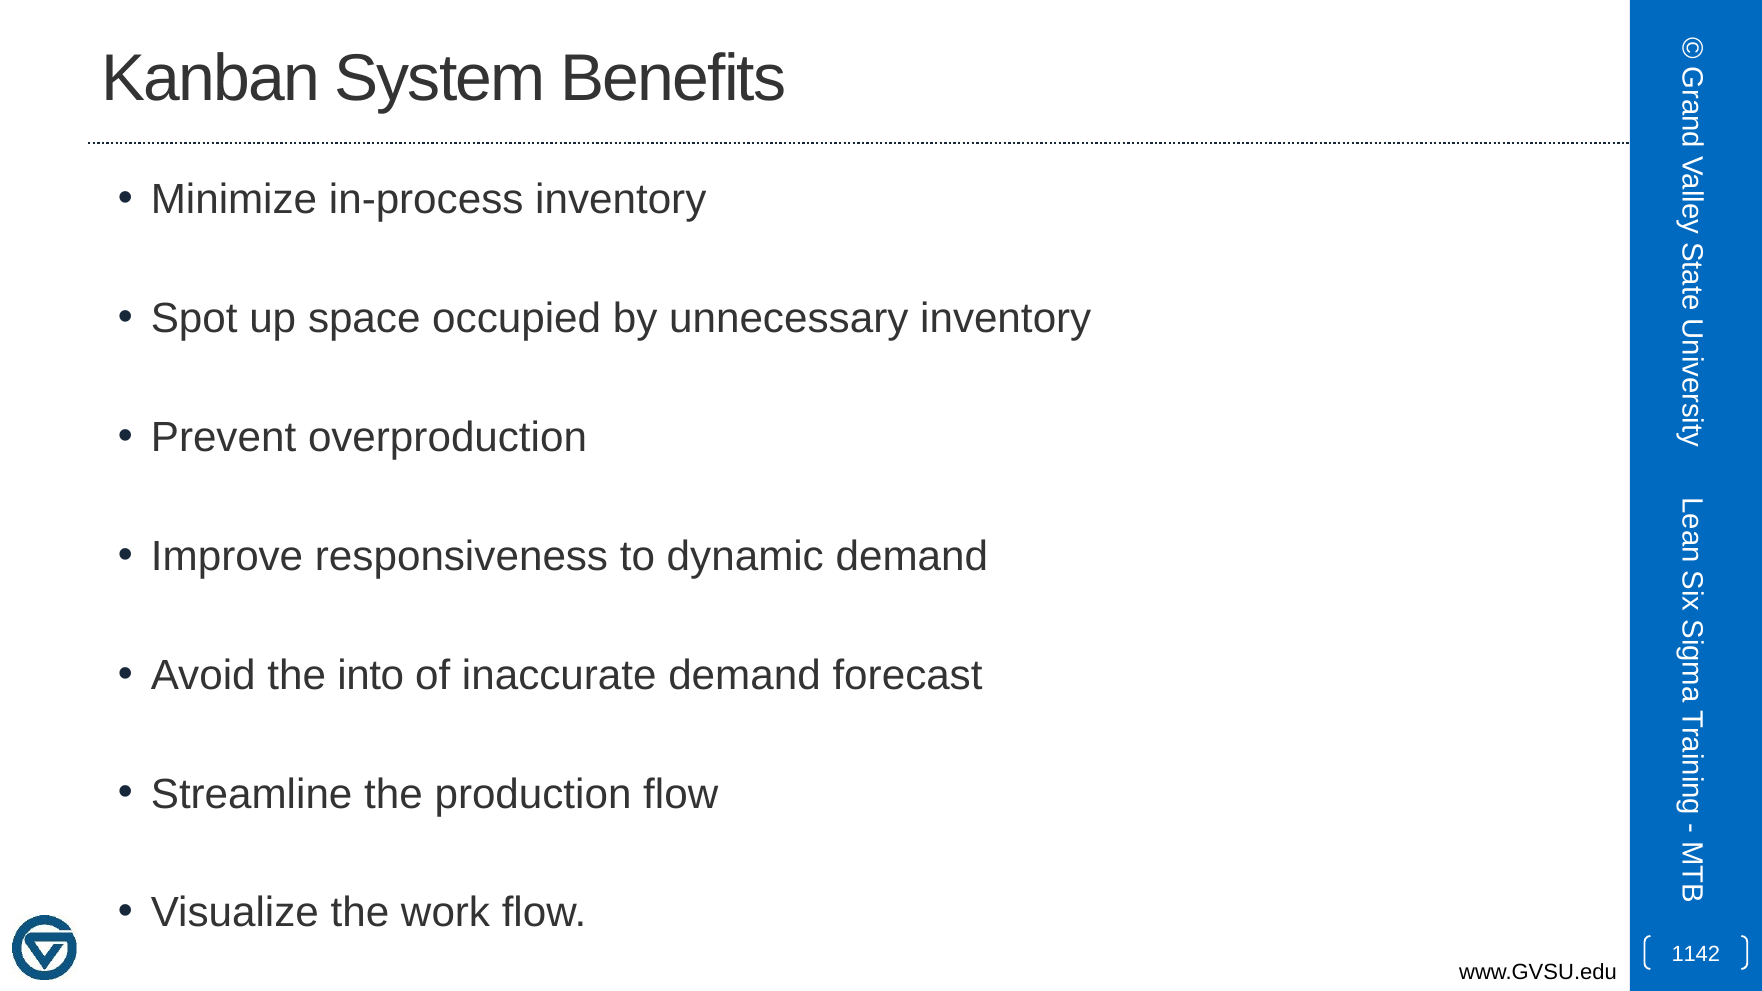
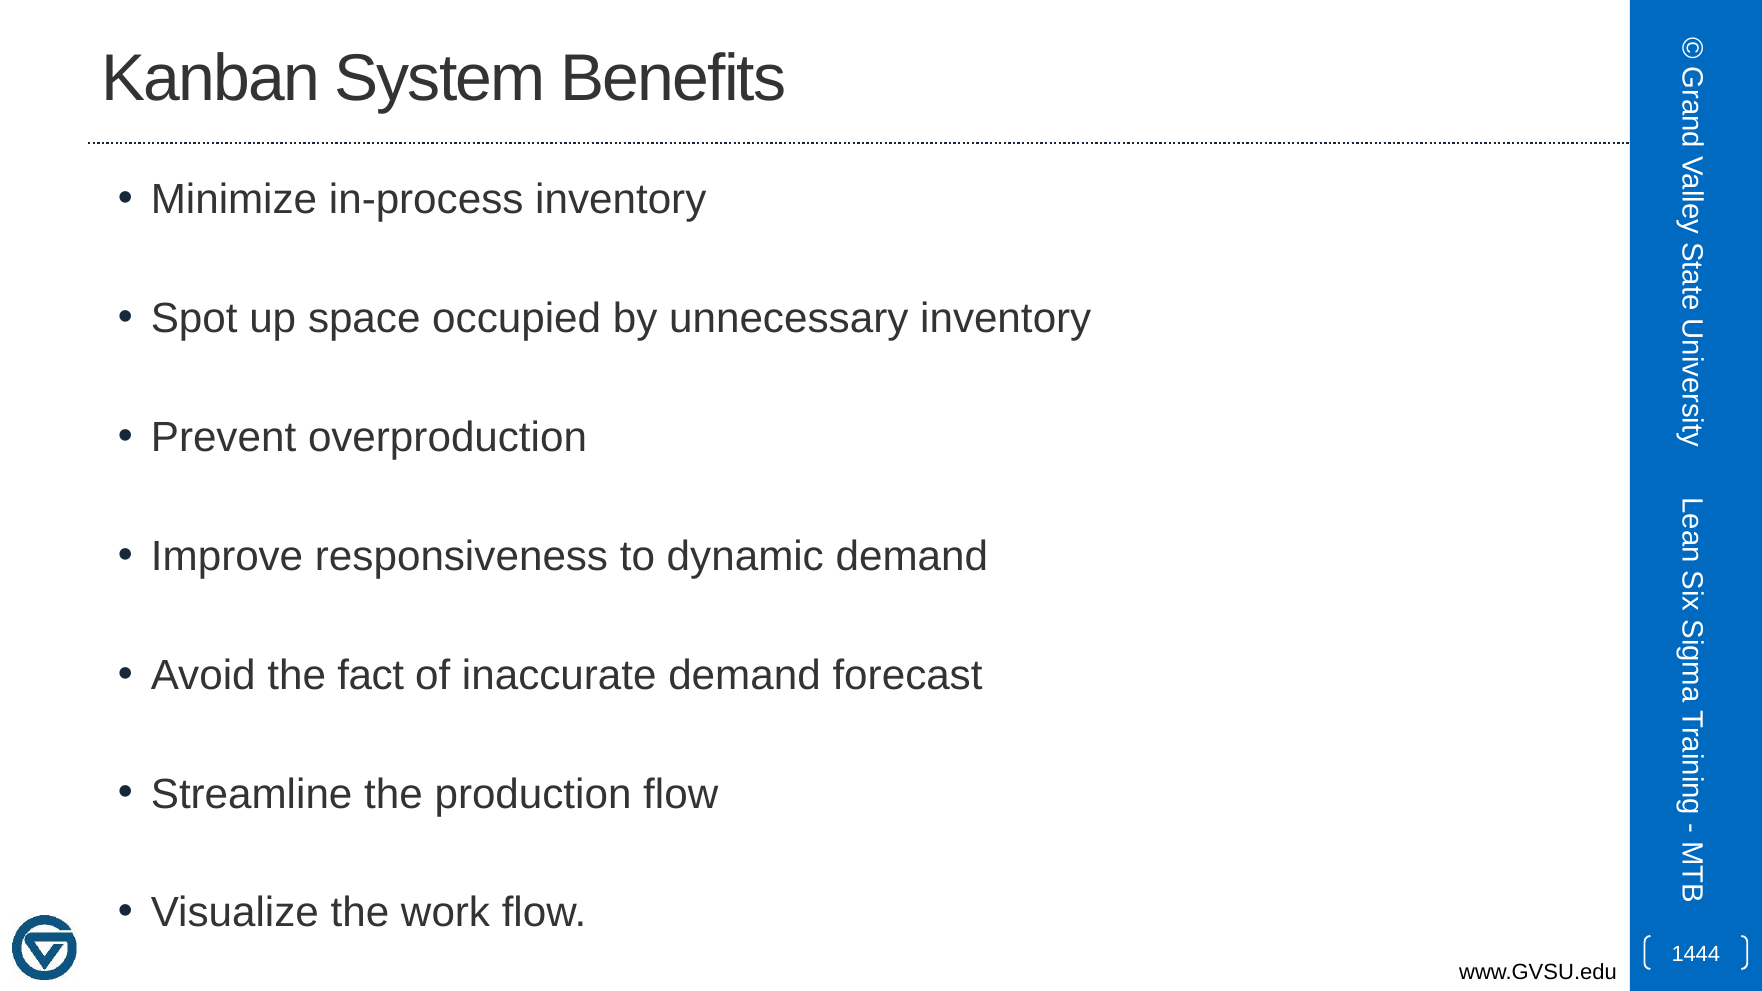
into: into -> fact
1142: 1142 -> 1444
